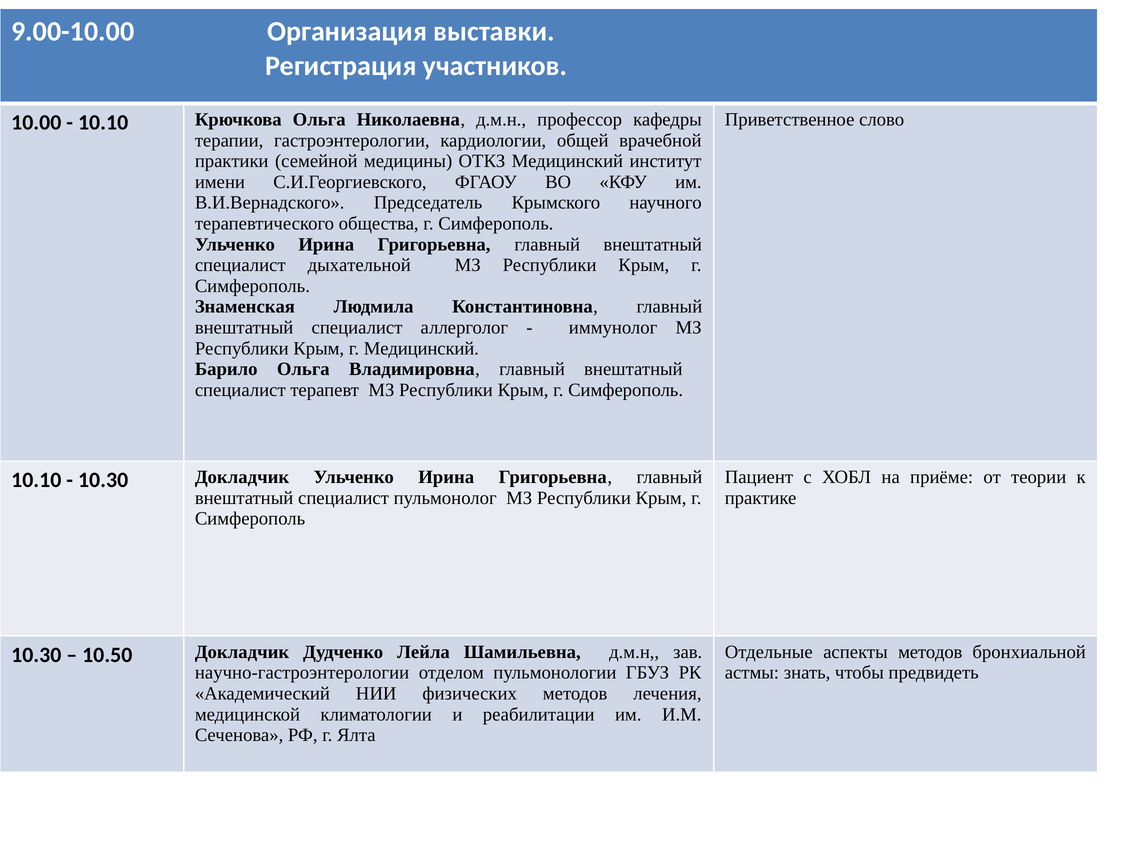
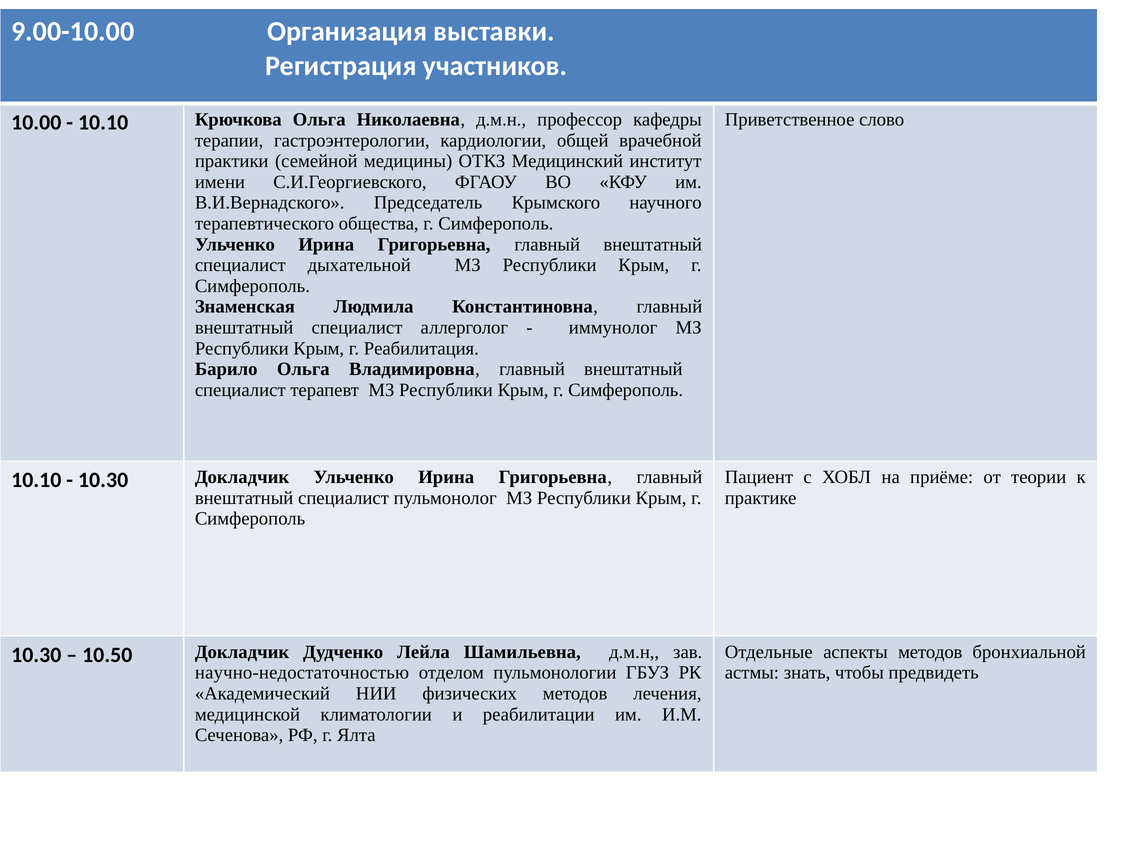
г Медицинский: Медицинский -> Реабилитация
научно-гастроэнтерологии: научно-гастроэнтерологии -> научно-недостаточностью
